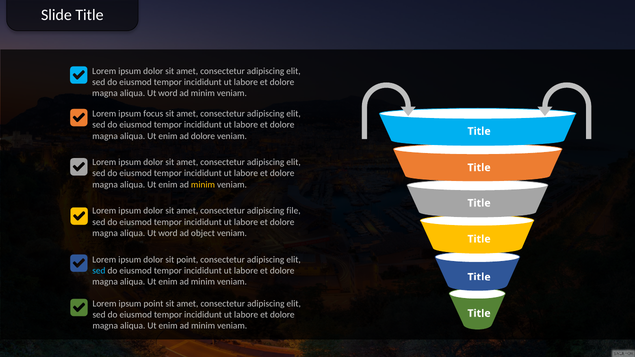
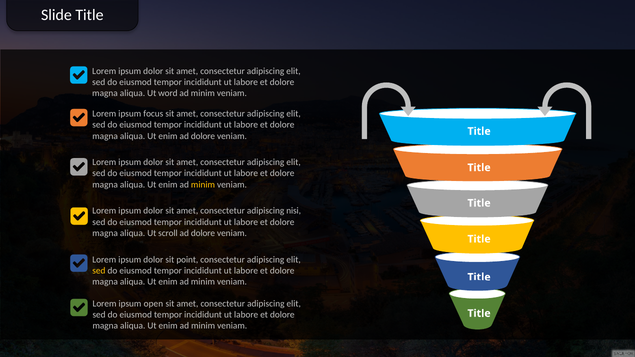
file: file -> nisi
word at (168, 233): word -> scroll
object at (203, 233): object -> dolore
sed at (99, 271) colour: light blue -> yellow
ipsum point: point -> open
